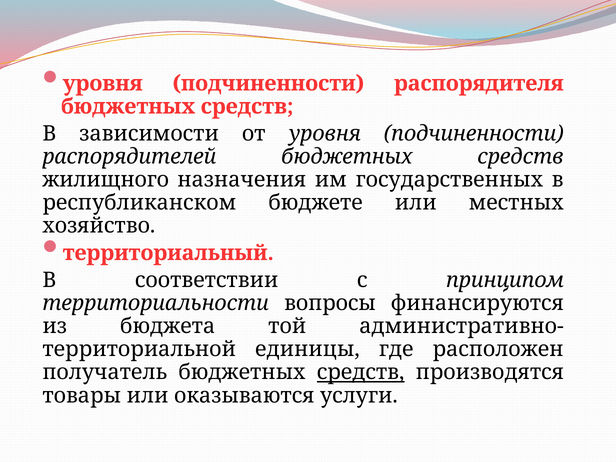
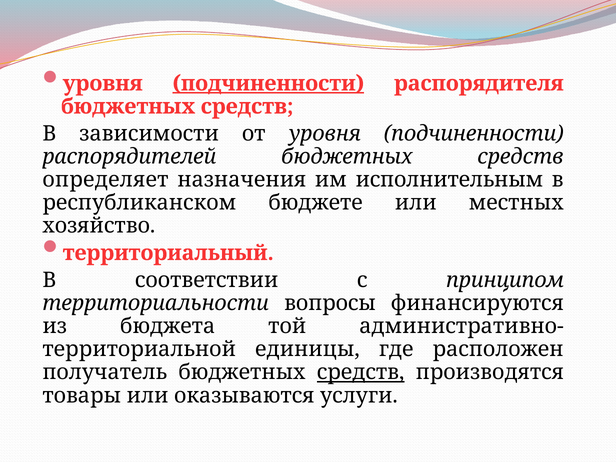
подчиненности at (268, 83) underline: none -> present
жилищного: жилищного -> определяет
государственных: государственных -> исполнительным
